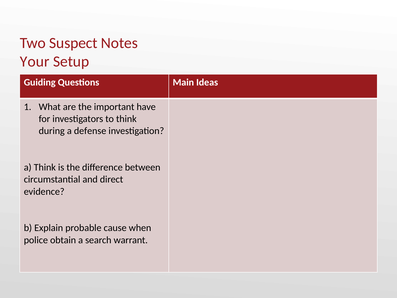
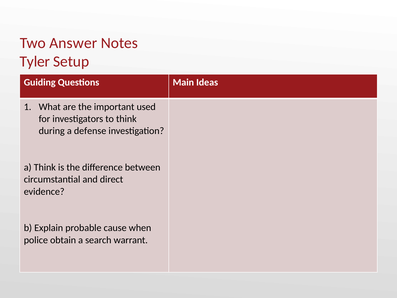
Suspect: Suspect -> Answer
Your: Your -> Tyler
have: have -> used
